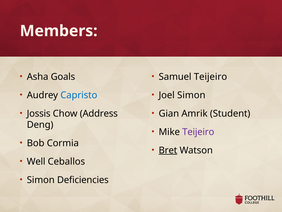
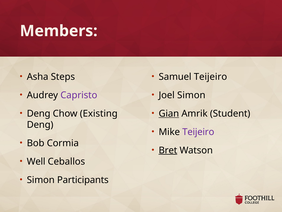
Goals: Goals -> Steps
Capristo colour: blue -> purple
Jossis at (39, 113): Jossis -> Deng
Address: Address -> Existing
Gian underline: none -> present
Deficiencies: Deficiencies -> Participants
